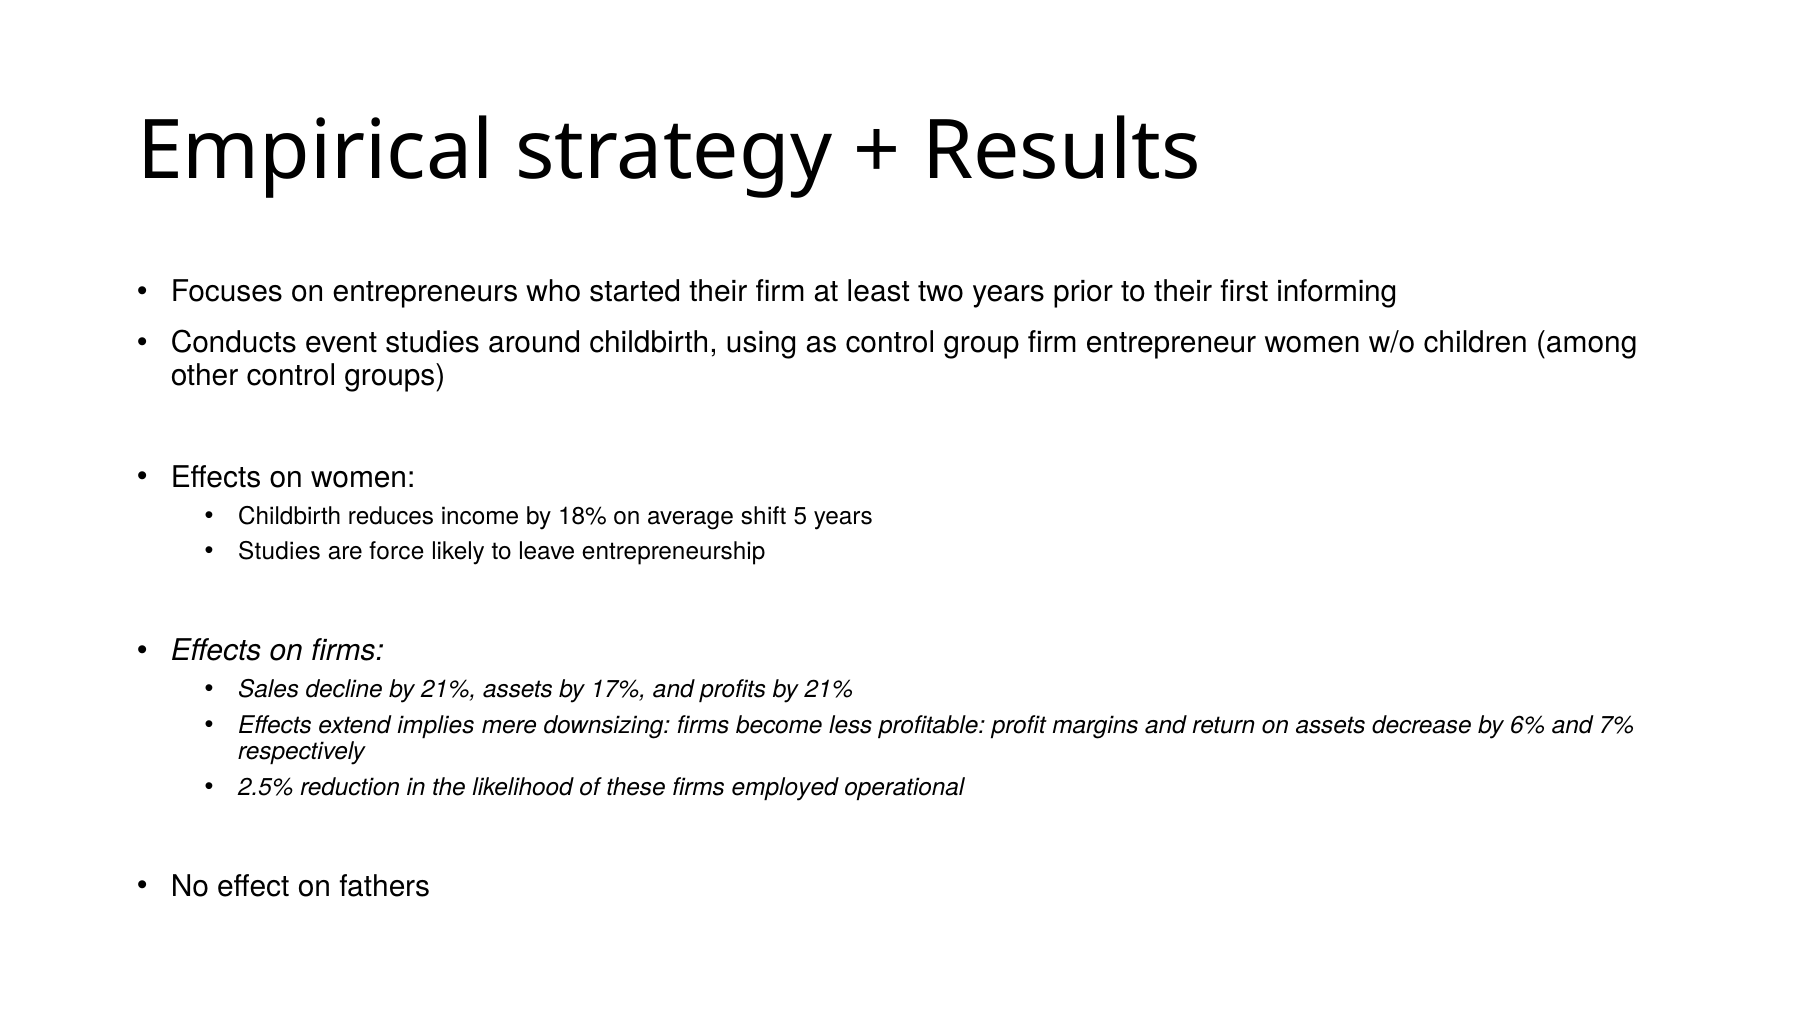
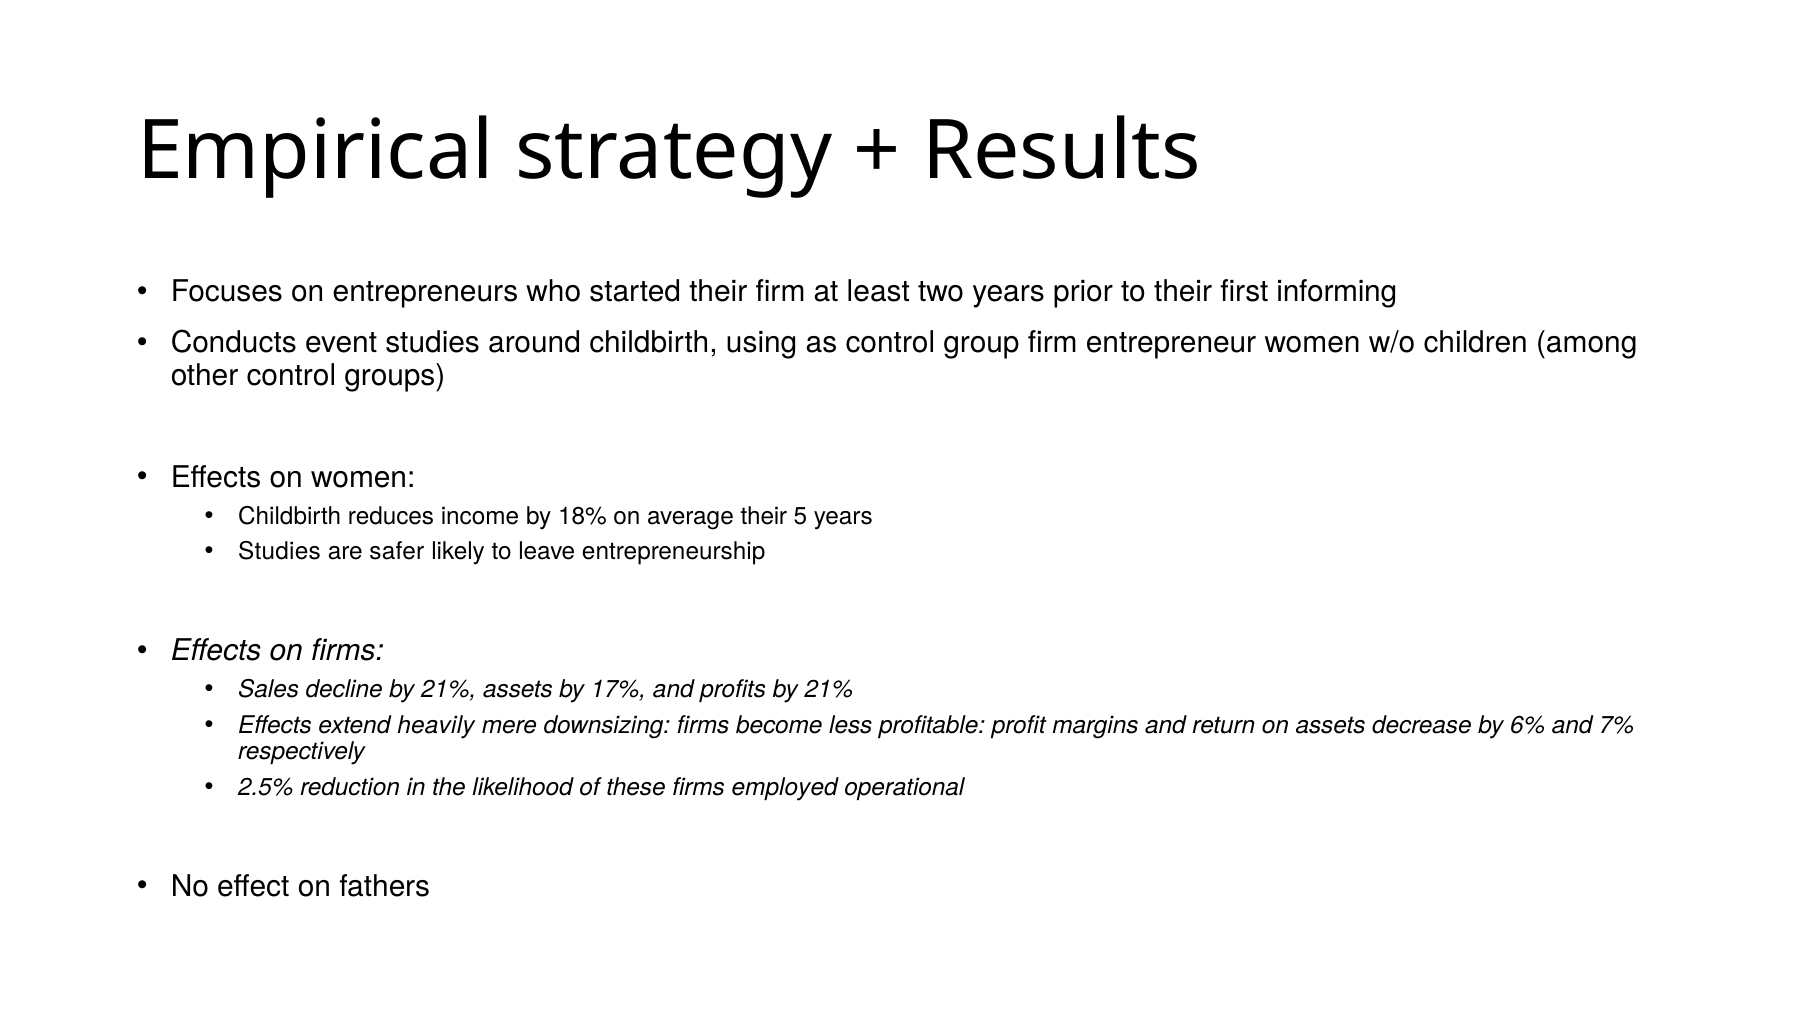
average shift: shift -> their
force: force -> safer
implies: implies -> heavily
